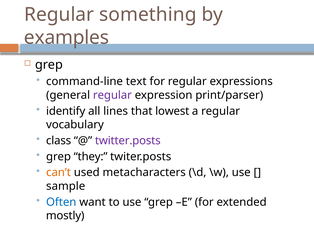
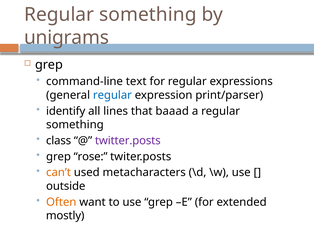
examples: examples -> unigrams
regular at (112, 95) colour: purple -> blue
lowest: lowest -> baaad
vocabulary at (75, 125): vocabulary -> something
they: they -> rose
sample: sample -> outside
Often colour: blue -> orange
